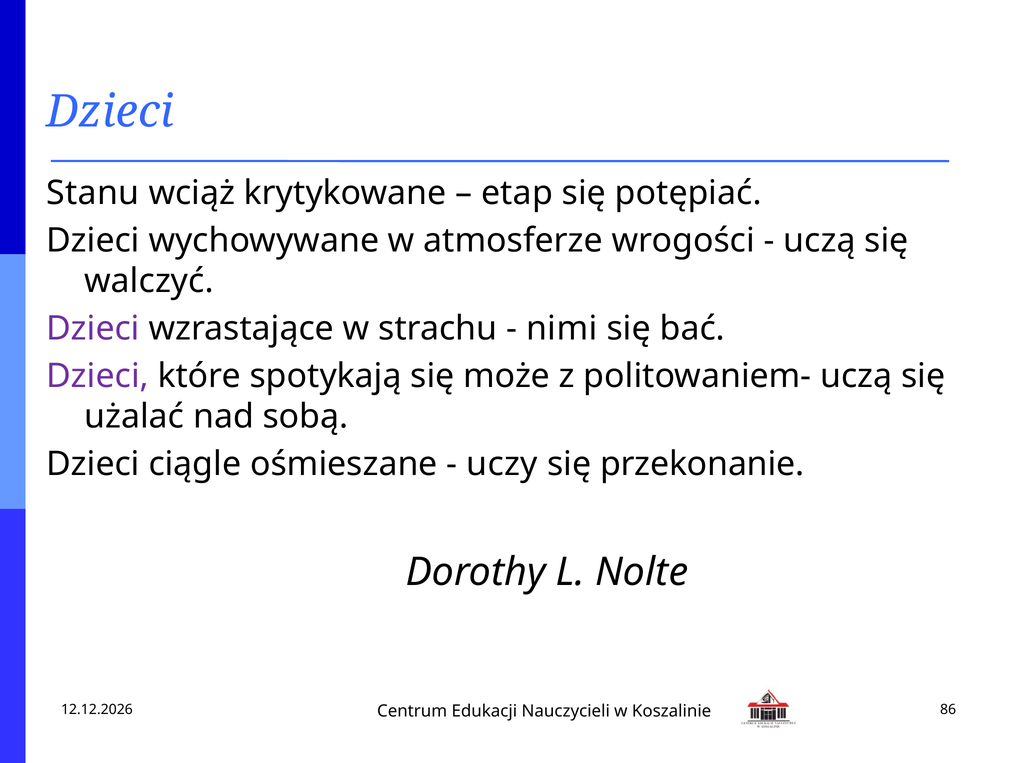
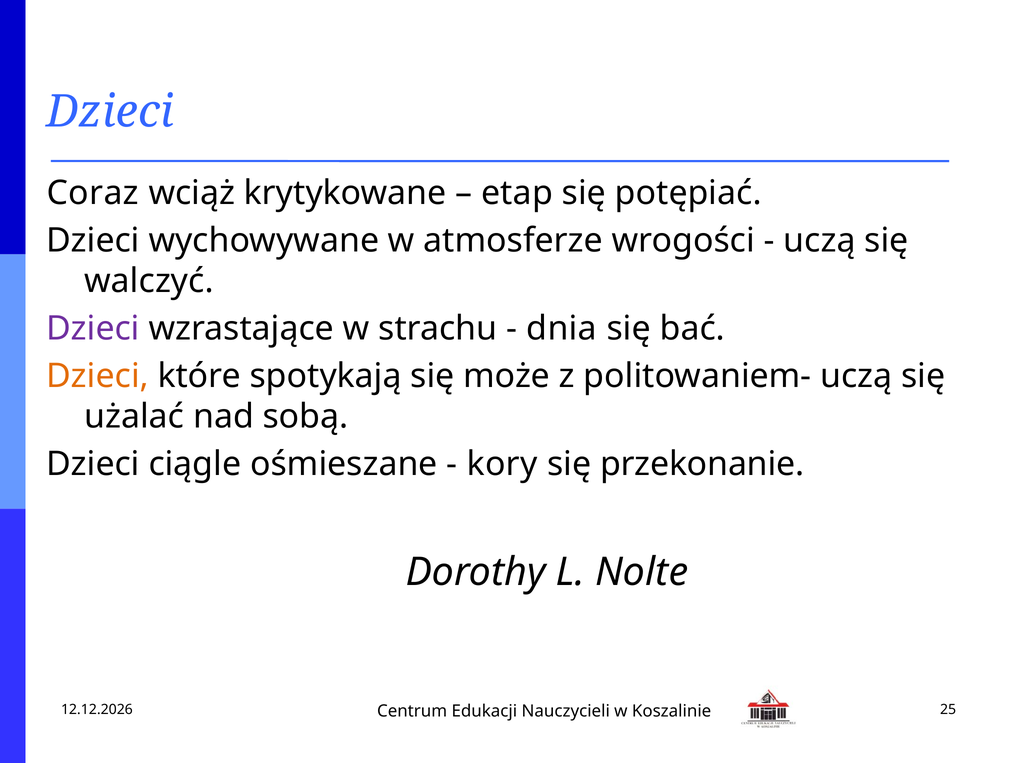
Stanu: Stanu -> Coraz
nimi: nimi -> dnia
Dzieci at (98, 376) colour: purple -> orange
uczy: uczy -> kory
86: 86 -> 25
